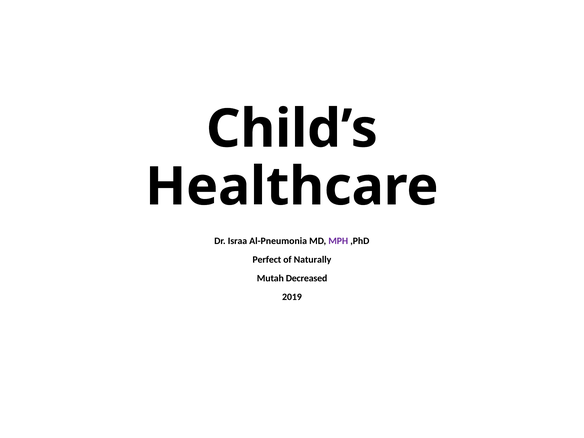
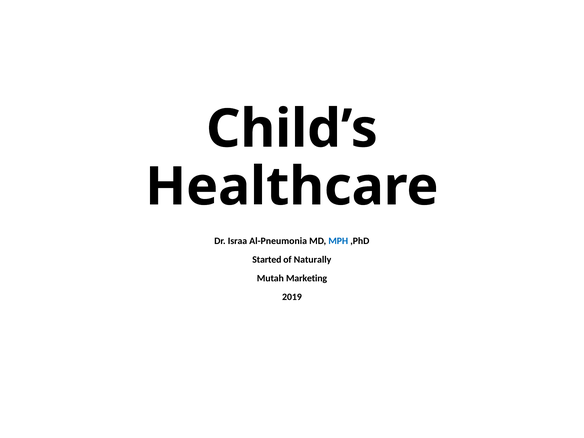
MPH colour: purple -> blue
Perfect: Perfect -> Started
Decreased: Decreased -> Marketing
